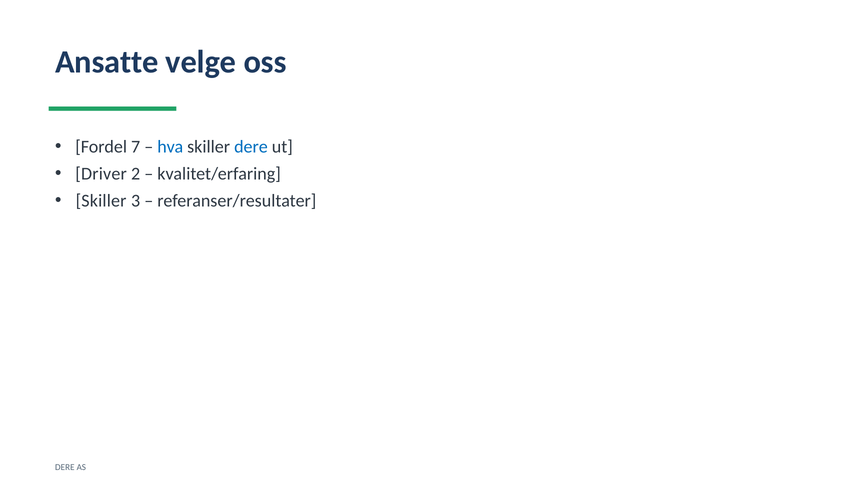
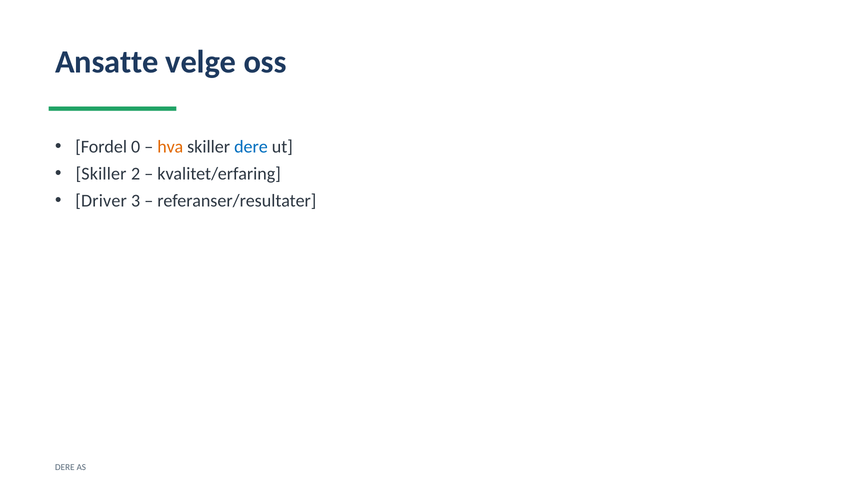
7: 7 -> 0
hva colour: blue -> orange
Driver at (101, 174): Driver -> Skiller
Skiller at (101, 201): Skiller -> Driver
